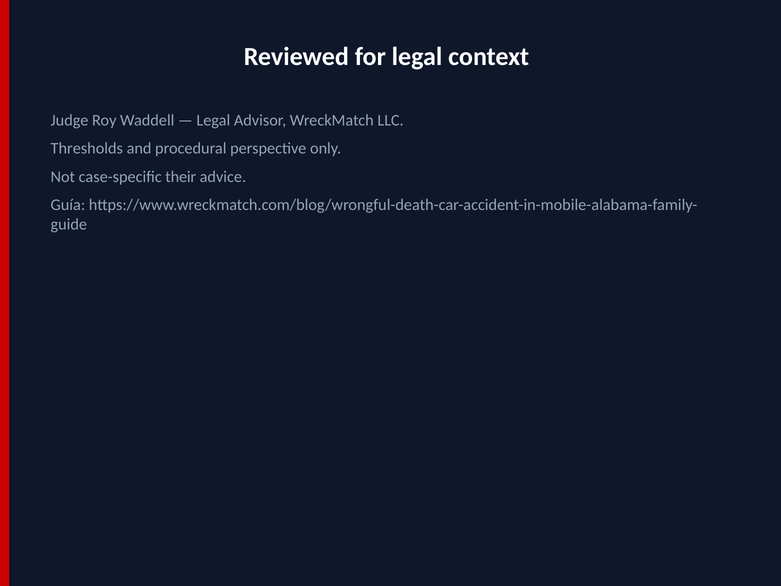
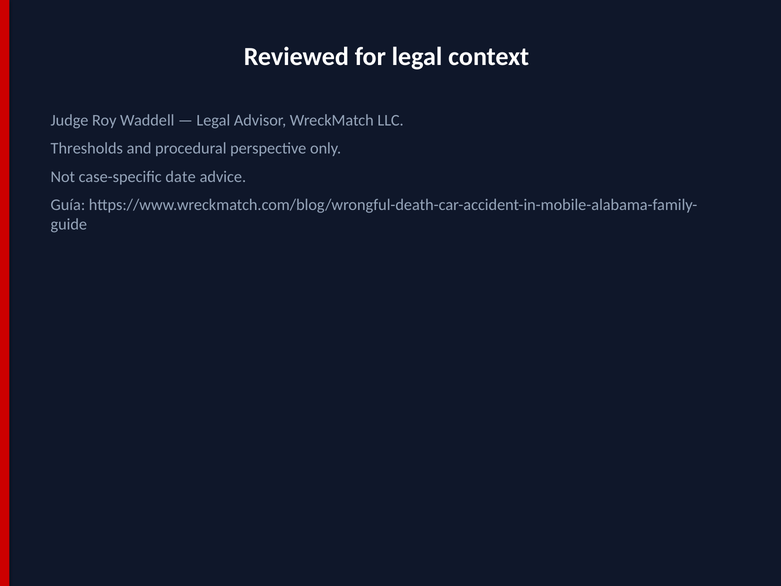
their: their -> date
